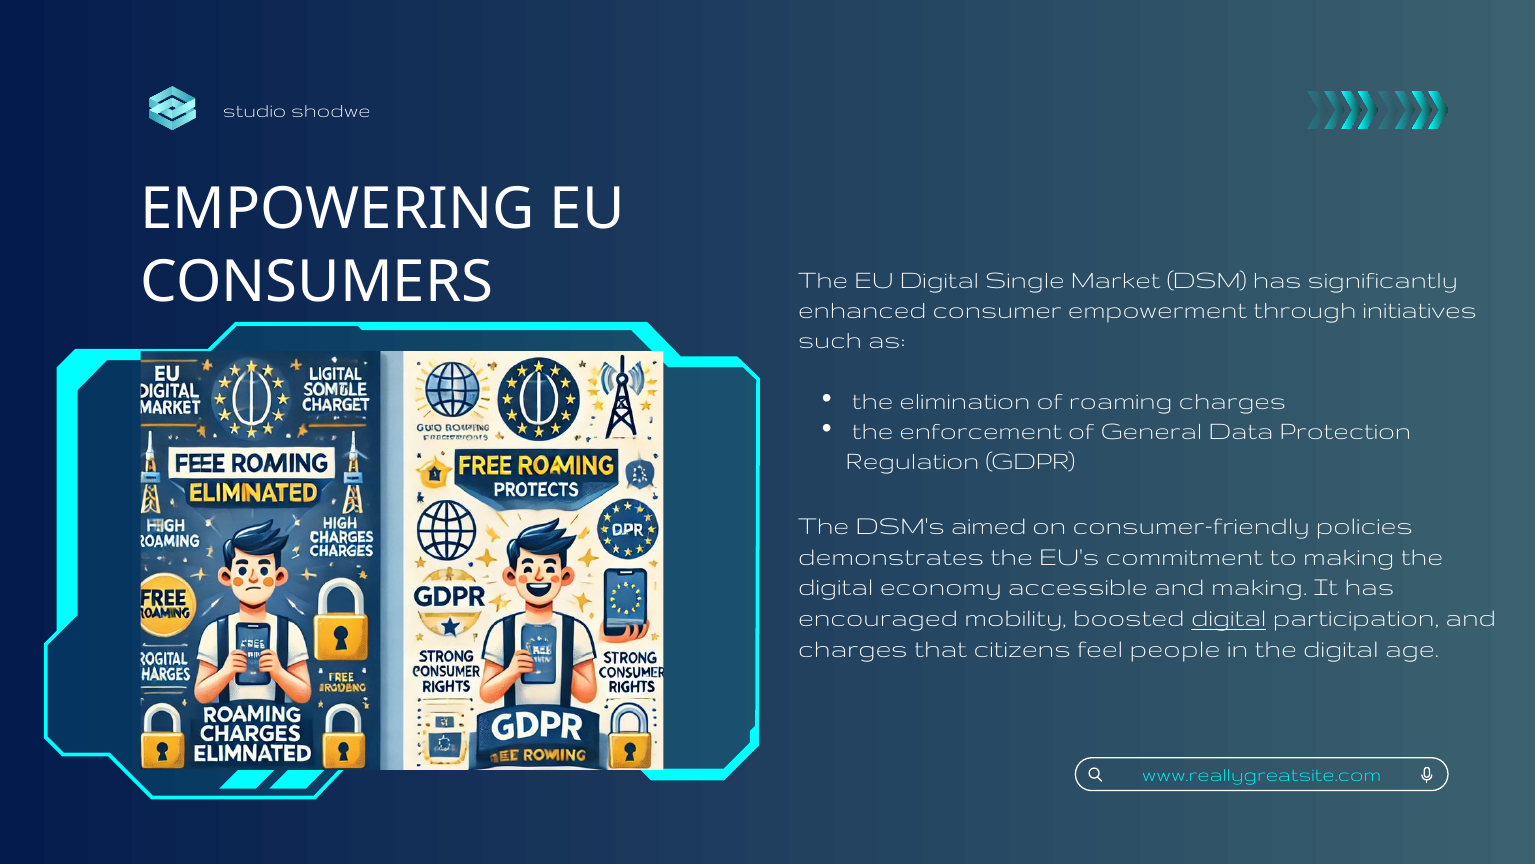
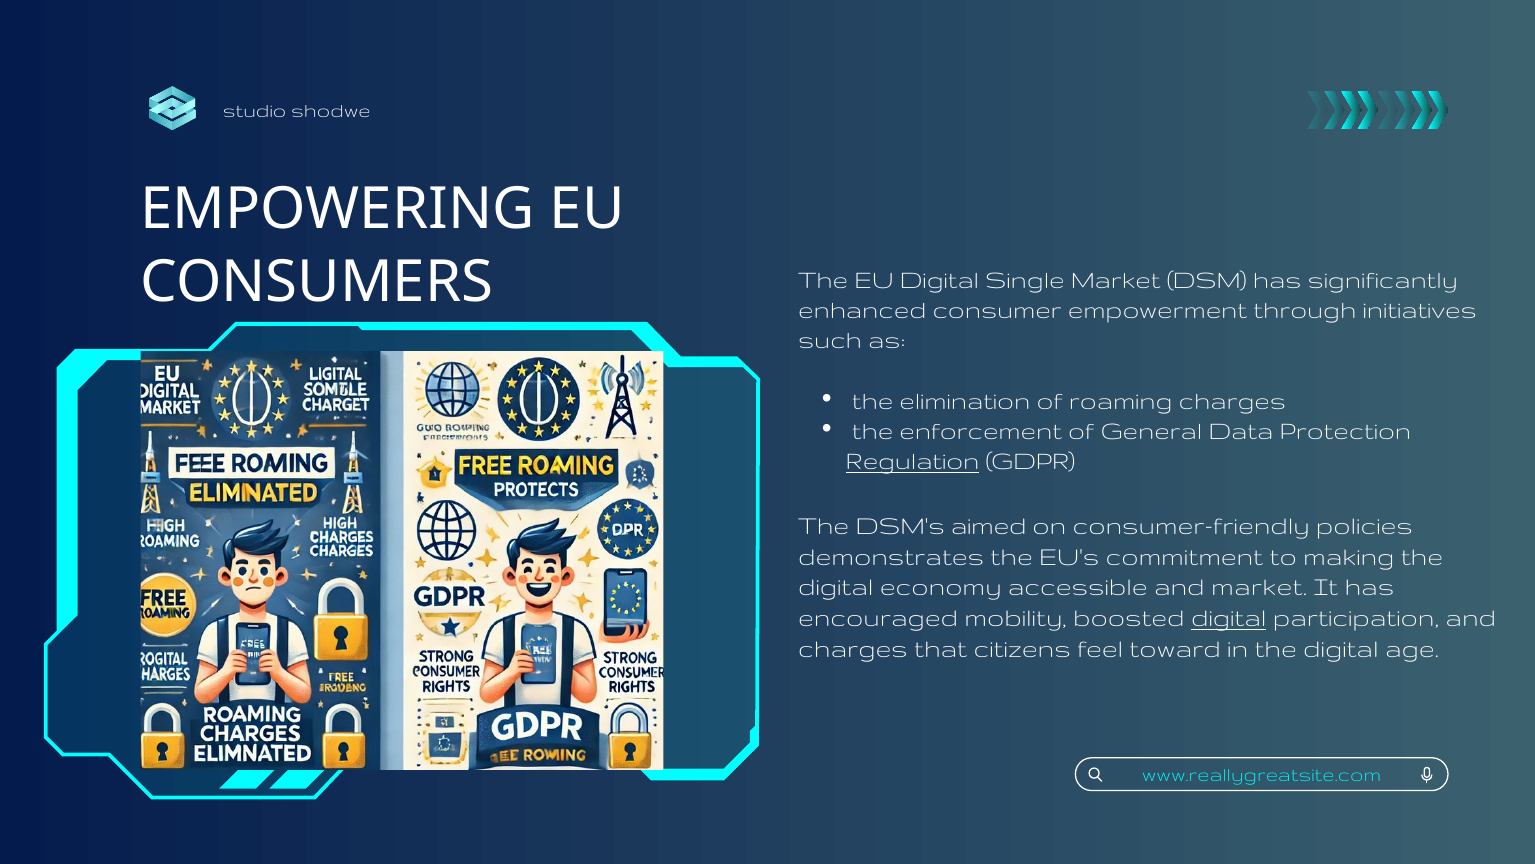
Regulation underline: none -> present
and making: making -> market
people: people -> toward
